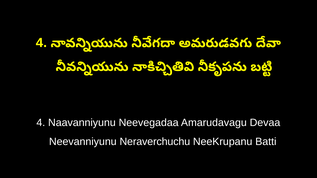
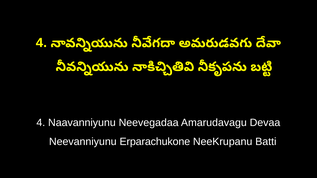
Neraverchuchu: Neraverchuchu -> Erparachukone
